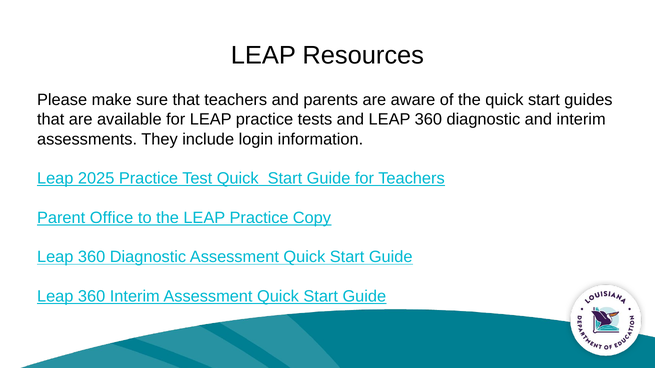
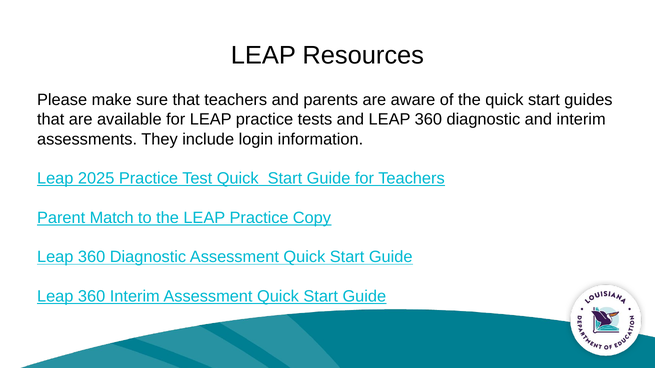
Office: Office -> Match
